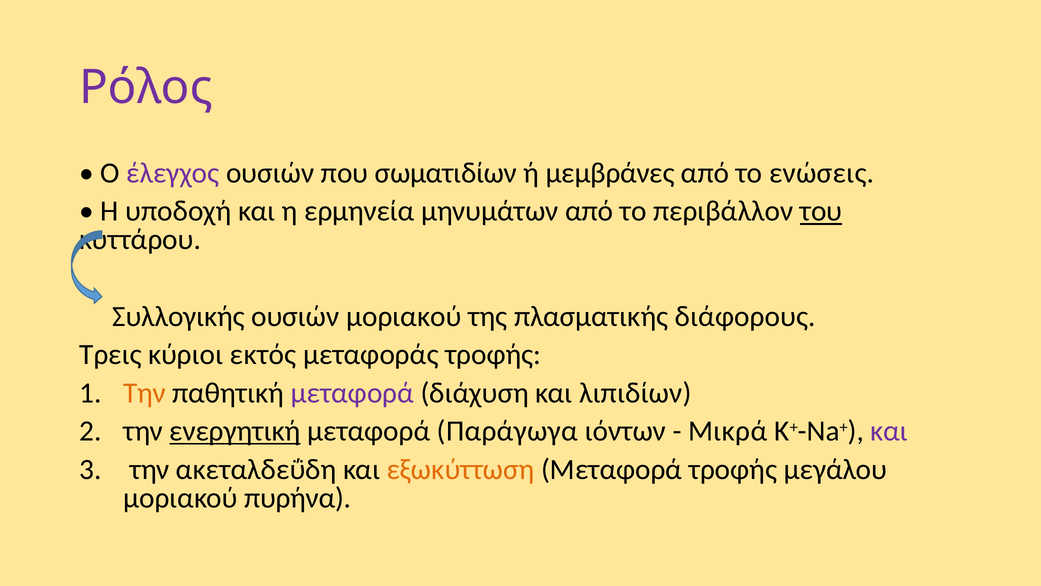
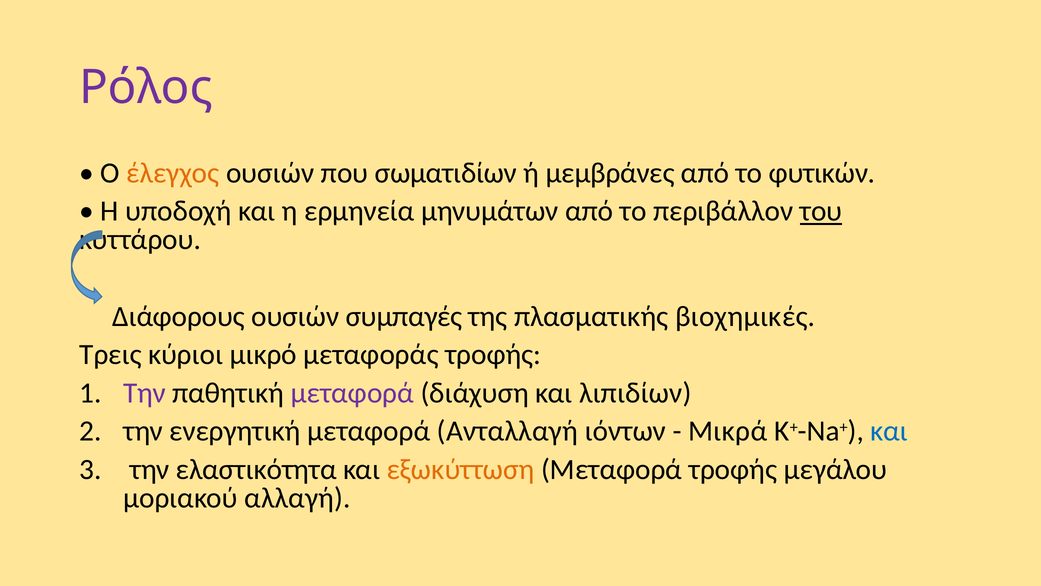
έλεγχος colour: purple -> orange
ενώσεις: ενώσεις -> φυτικών
Συλλογικής: Συλλογικής -> Διάφορους
ουσιών μοριακού: μοριακού -> συμπαγές
διάφορους: διάφορους -> βιοχημικές
εκτός: εκτός -> μικρό
Την at (145, 393) colour: orange -> purple
ενεργητική underline: present -> none
Παράγωγα: Παράγωγα -> Ανταλλαγή
και at (889, 431) colour: purple -> blue
ακεταλδεΰδη: ακεταλδεΰδη -> ελαστικότητα
πυρήνα: πυρήνα -> αλλαγή
